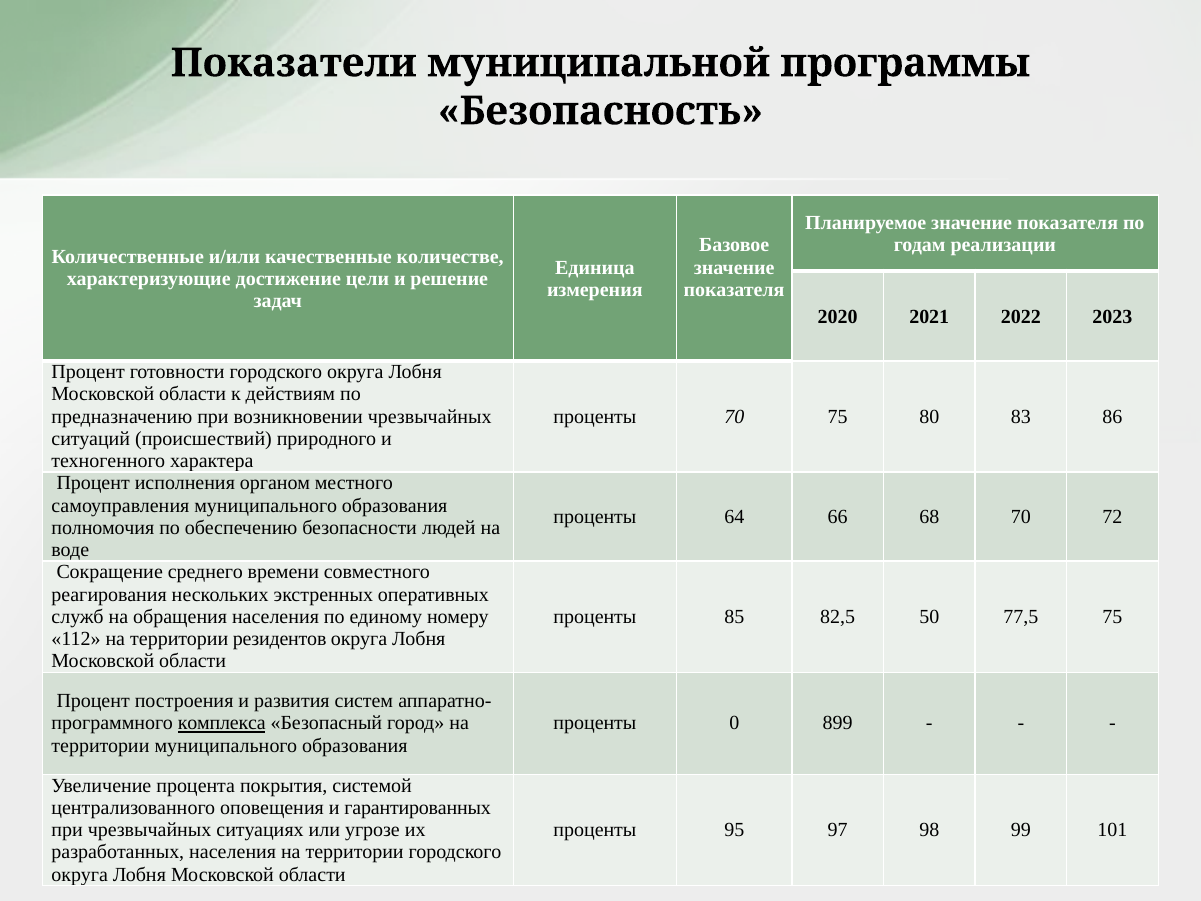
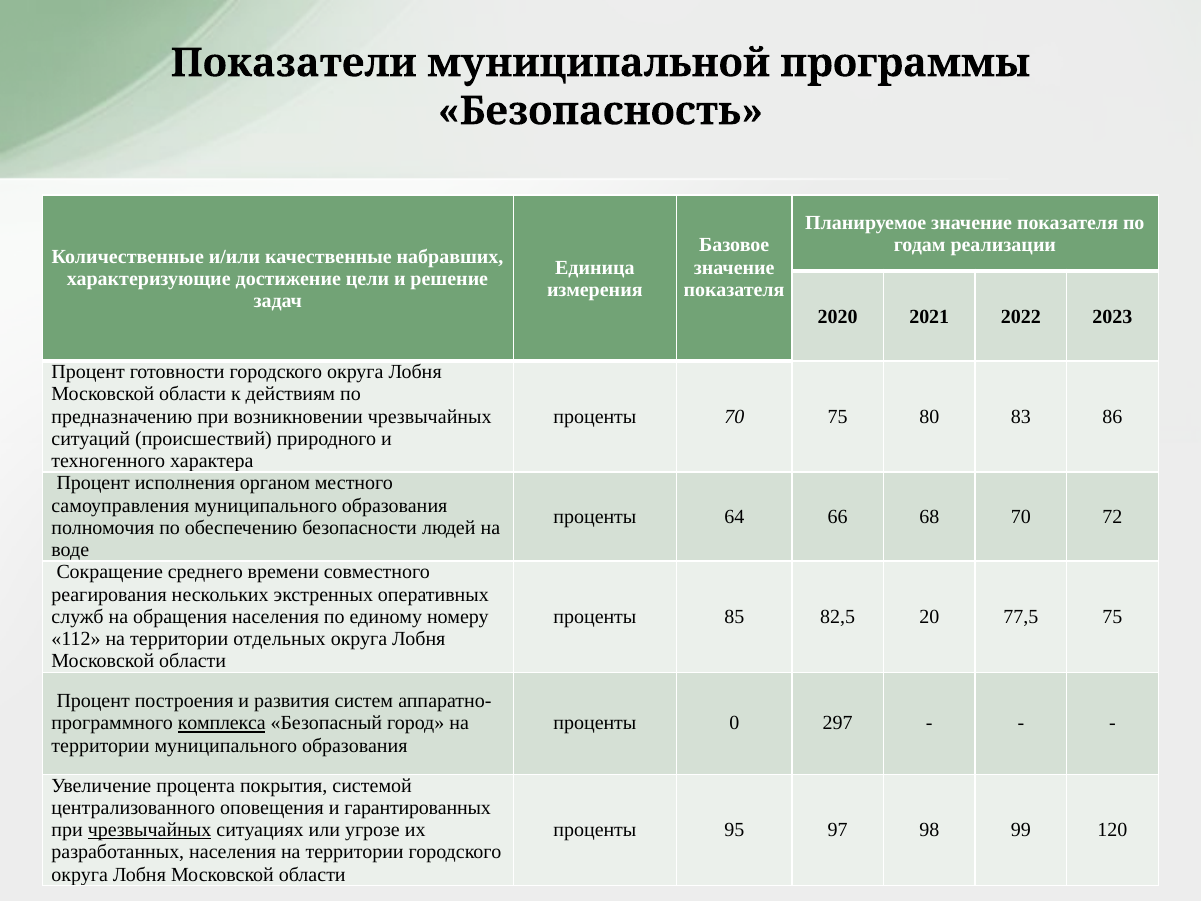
количестве: количестве -> набравших
50: 50 -> 20
резидентов: резидентов -> отдельных
899: 899 -> 297
чрезвычайных at (150, 830) underline: none -> present
101: 101 -> 120
